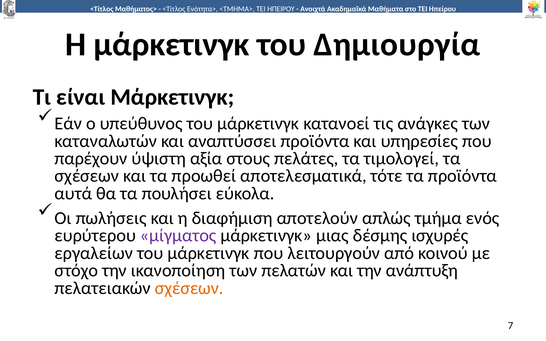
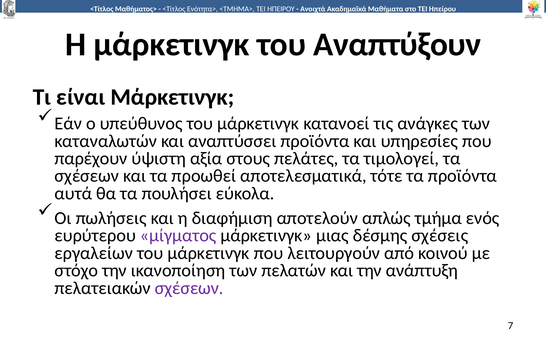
Δημιουργία: Δημιουργία -> Αναπτύξουν
ισχυρές: ισχυρές -> σχέσεις
σχέσεων at (189, 288) colour: orange -> purple
